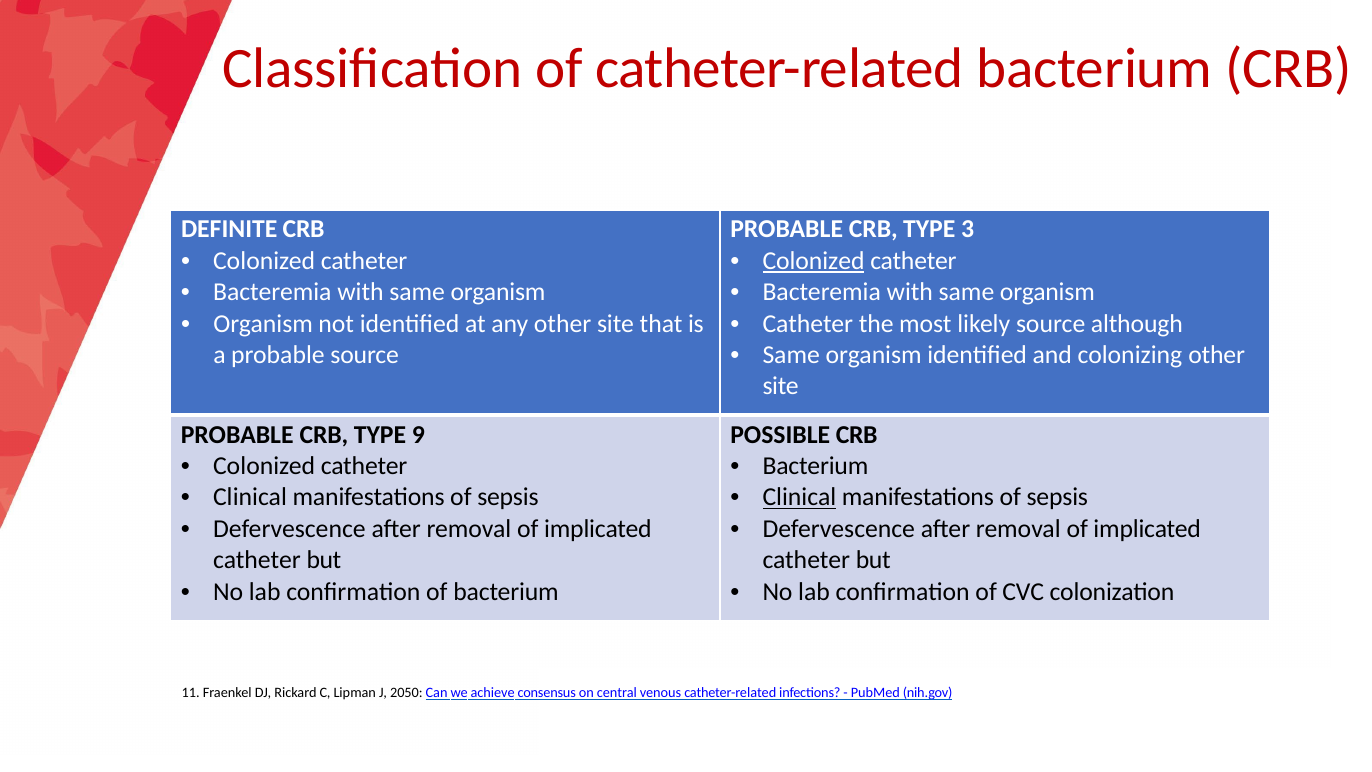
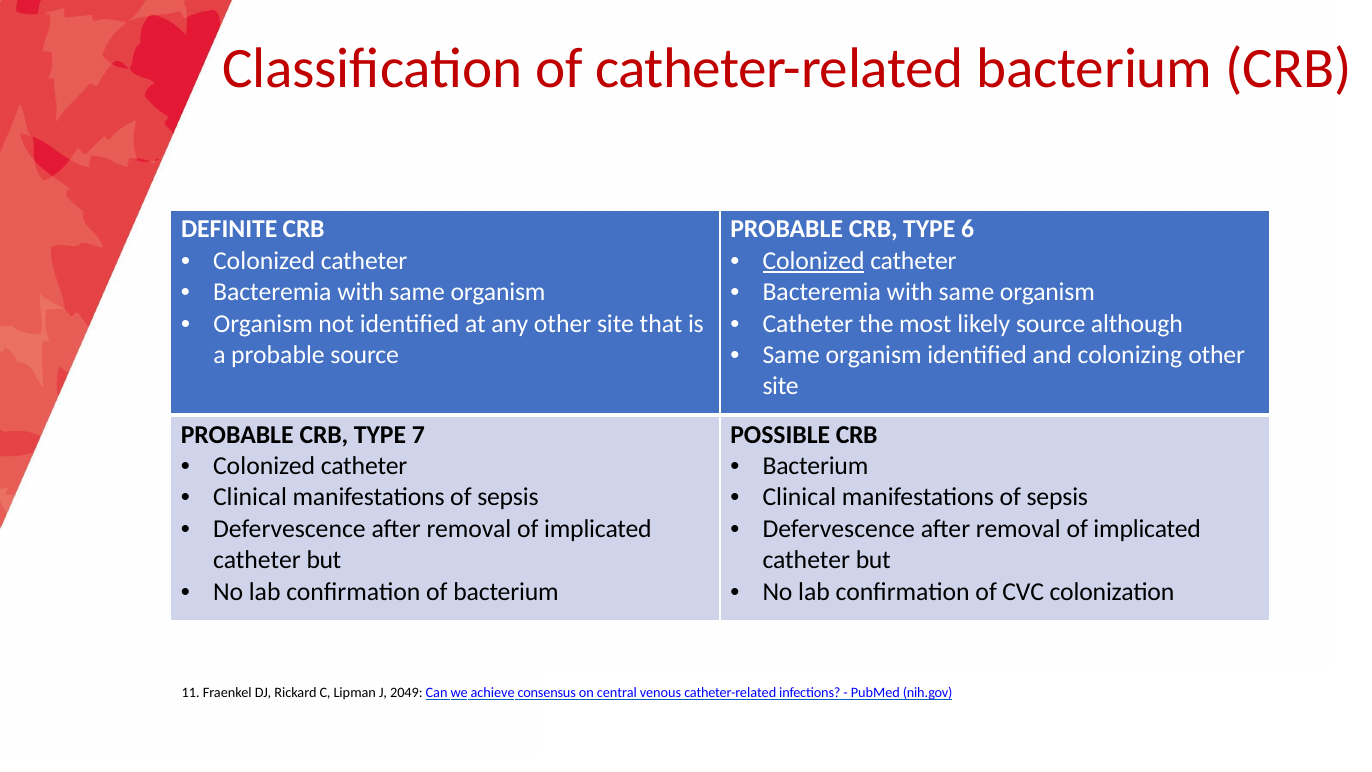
3: 3 -> 6
9: 9 -> 7
Clinical at (799, 497) underline: present -> none
2050: 2050 -> 2049
